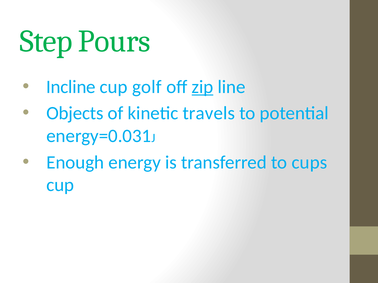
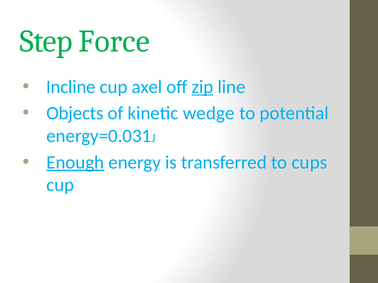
Pours: Pours -> Force
golf: golf -> axel
travels: travels -> wedge
Enough underline: none -> present
